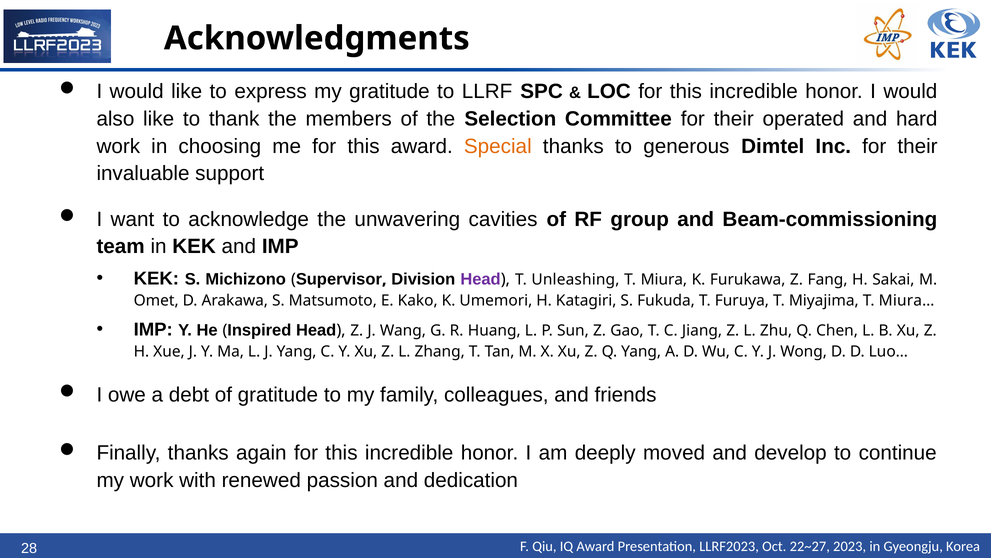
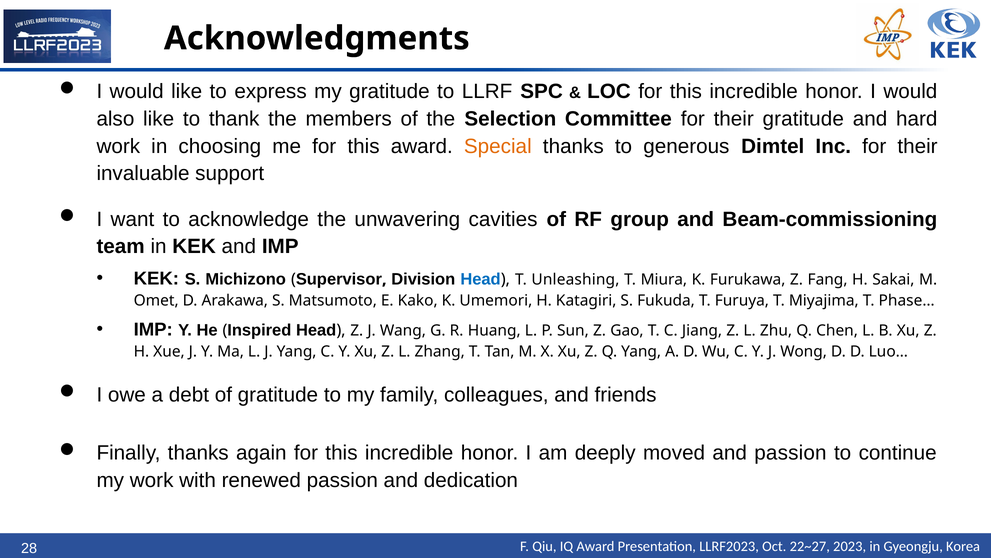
their operated: operated -> gratitude
Head at (481, 279) colour: purple -> blue
Miura…: Miura… -> Phase…
and develop: develop -> passion
